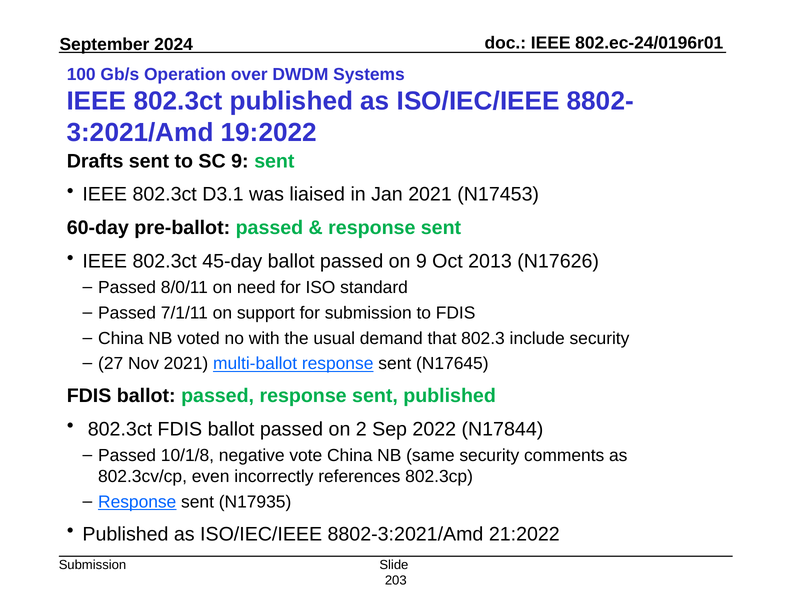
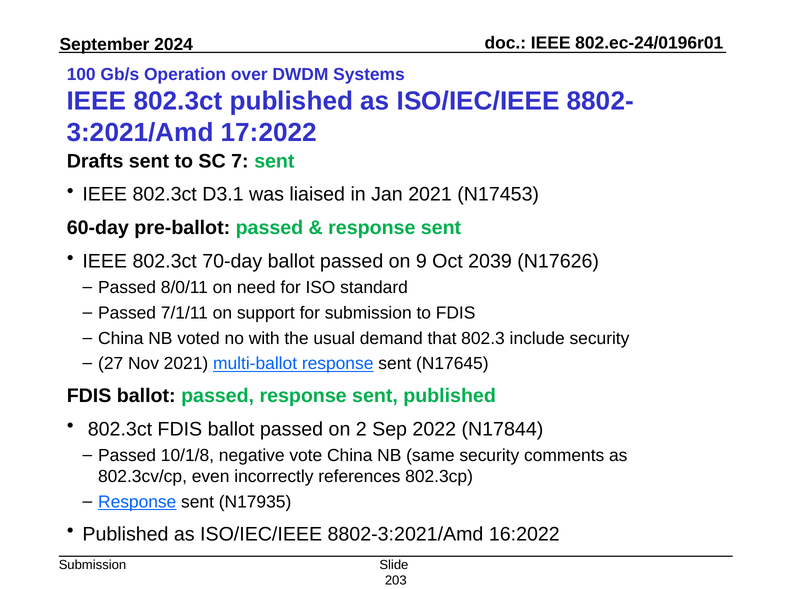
19:2022: 19:2022 -> 17:2022
SC 9: 9 -> 7
45-day: 45-day -> 70-day
2013: 2013 -> 2039
21:2022: 21:2022 -> 16:2022
